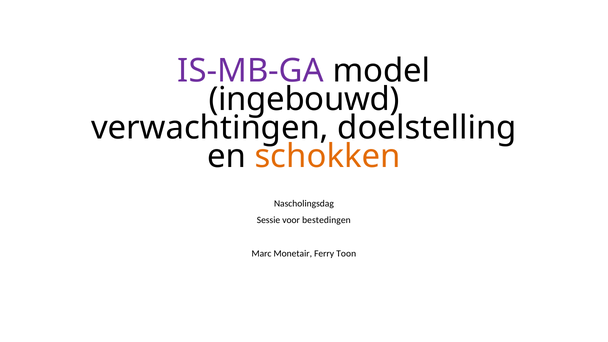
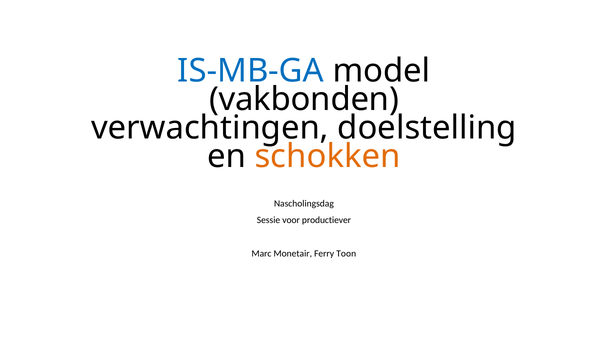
IS-MB-GA colour: purple -> blue
ingebouwd: ingebouwd -> vakbonden
bestedingen: bestedingen -> productiever
